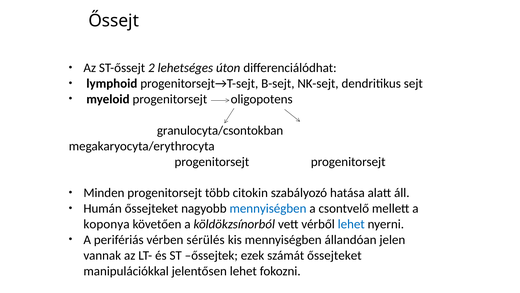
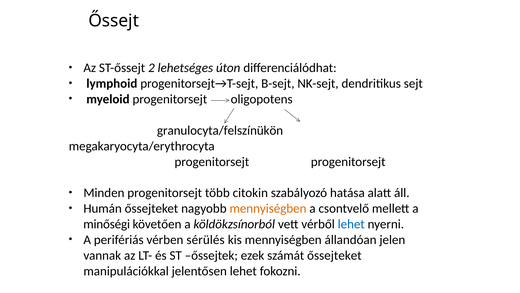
granulocyta/csontokban: granulocyta/csontokban -> granulocyta/felszínükön
mennyiségben at (268, 208) colour: blue -> orange
koponya: koponya -> minőségi
